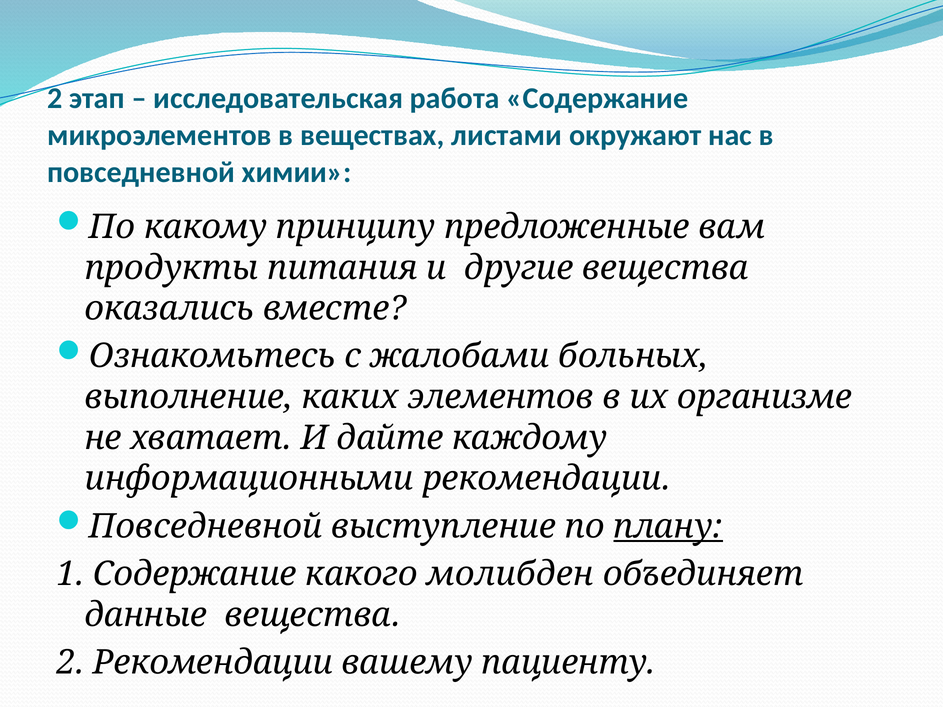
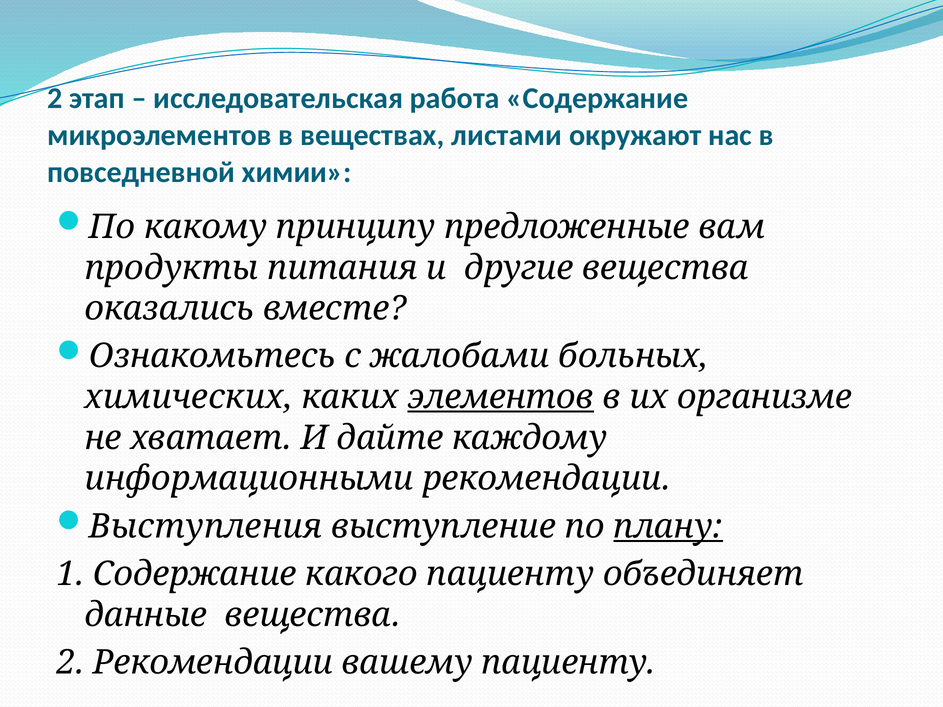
выполнение: выполнение -> химических
элементов underline: none -> present
Повседневной at (206, 527): Повседневной -> Выступления
какого молибден: молибден -> пациенту
